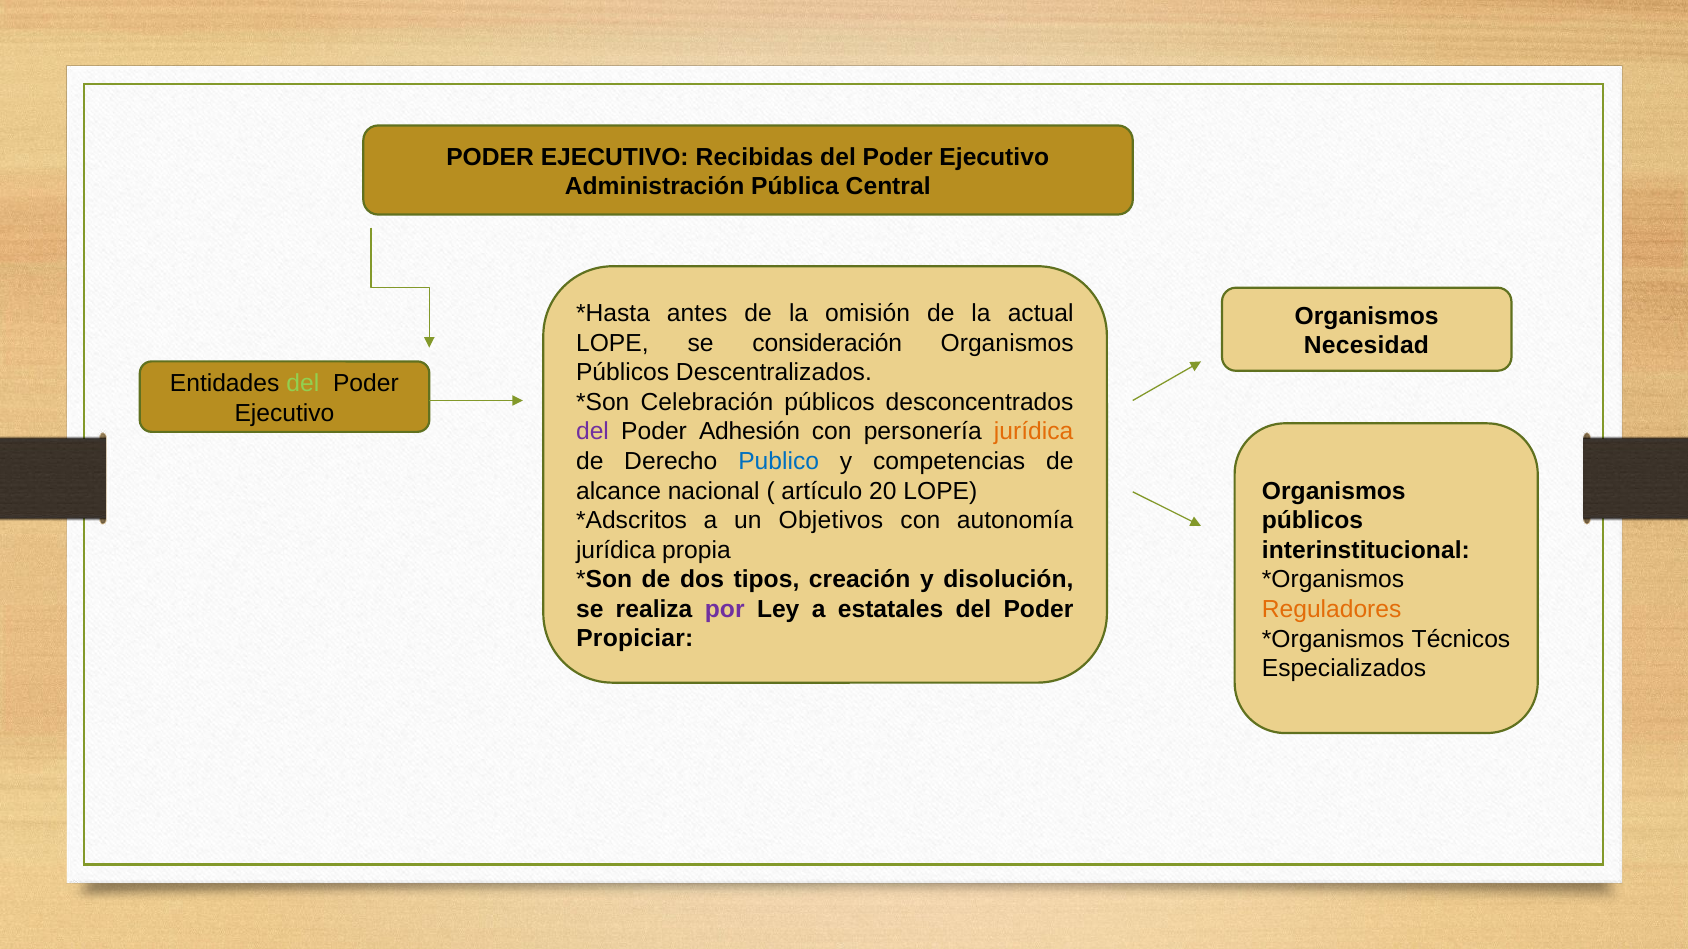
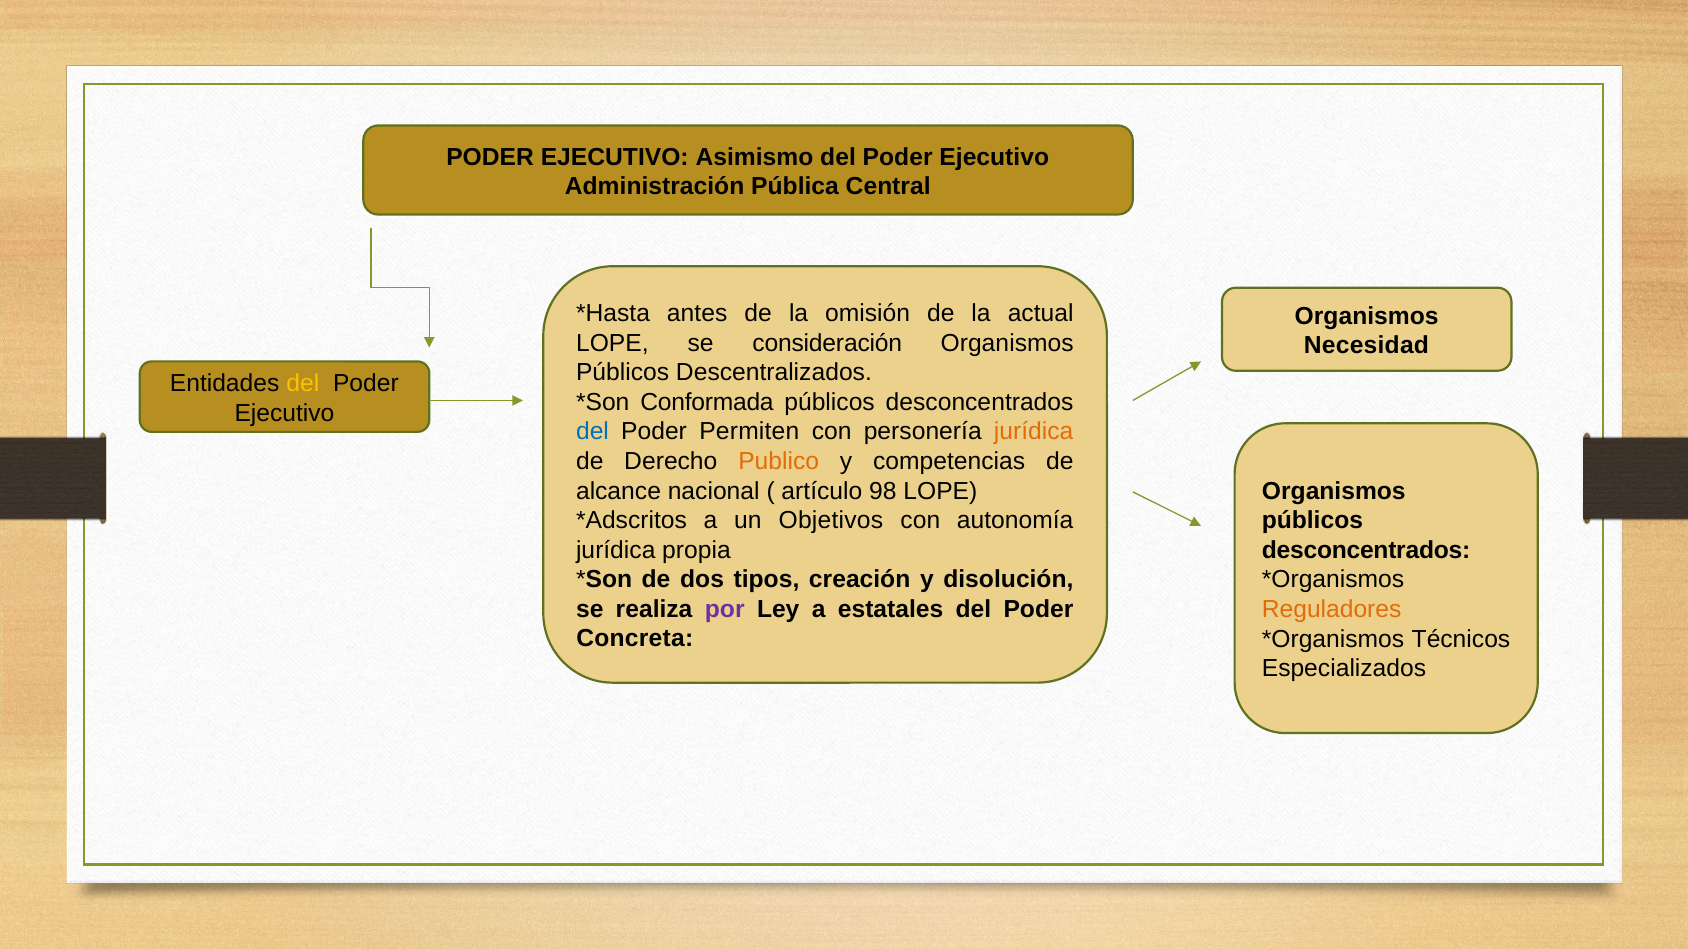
Recibidas: Recibidas -> Asimismo
del at (303, 384) colour: light green -> yellow
Celebración: Celebración -> Conformada
del at (592, 432) colour: purple -> blue
Adhesión: Adhesión -> Permiten
Publico colour: blue -> orange
20: 20 -> 98
interinstitucional at (1366, 551): interinstitucional -> desconcentrados
Propiciar: Propiciar -> Concreta
